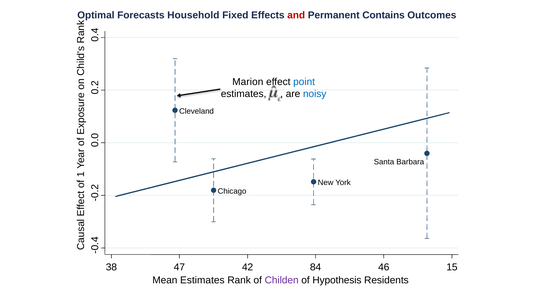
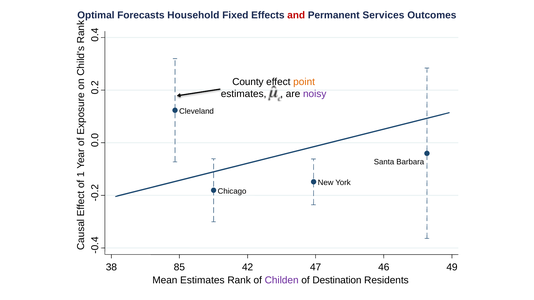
Contains: Contains -> Services
Marion: Marion -> County
point colour: blue -> orange
noisy colour: blue -> purple
47: 47 -> 85
84: 84 -> 47
15: 15 -> 49
Hypothesis: Hypothesis -> Destination
